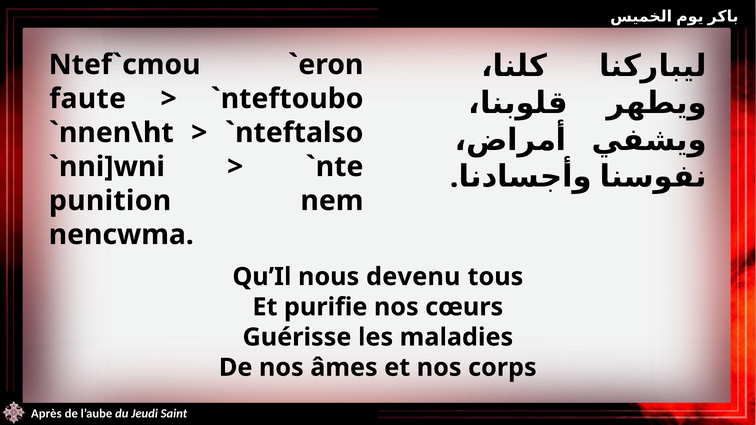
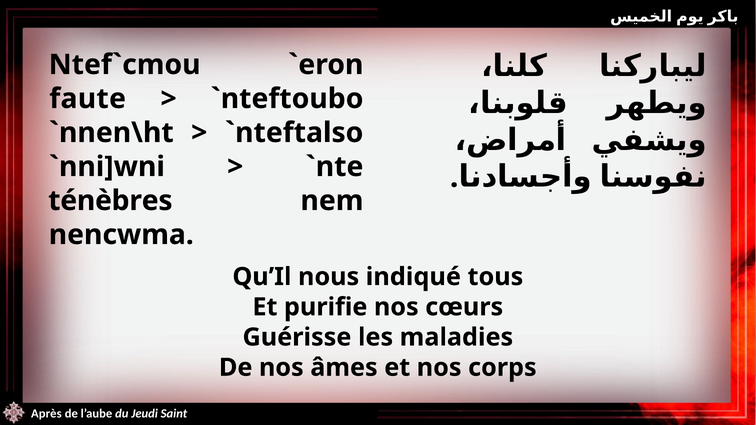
punition: punition -> ténèbres
devenu: devenu -> indiqué
